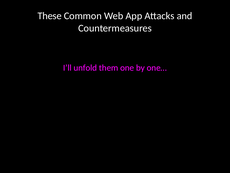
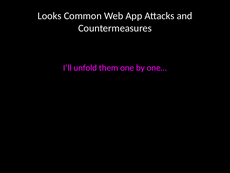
These: These -> Looks
